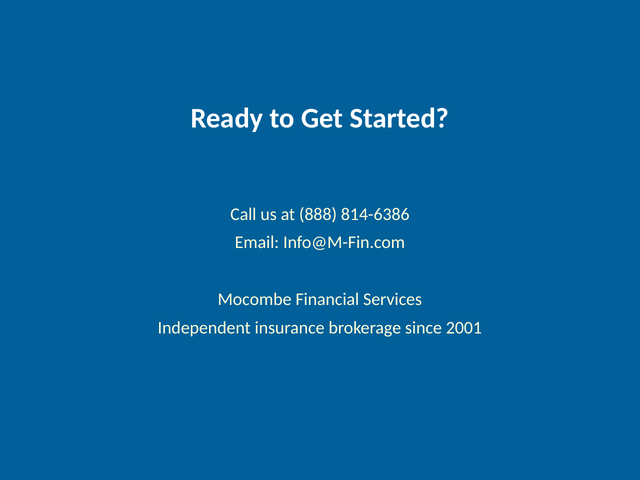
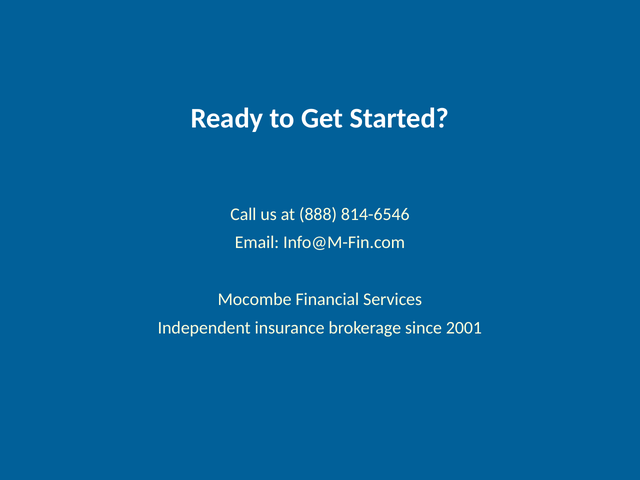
814-6386: 814-6386 -> 814-6546
